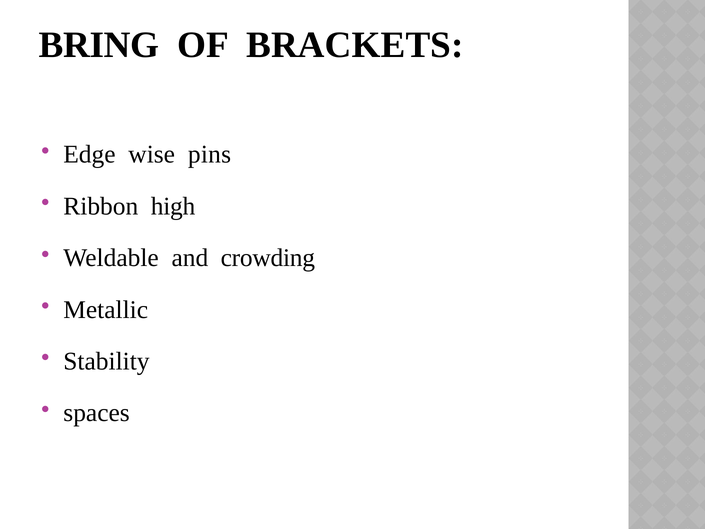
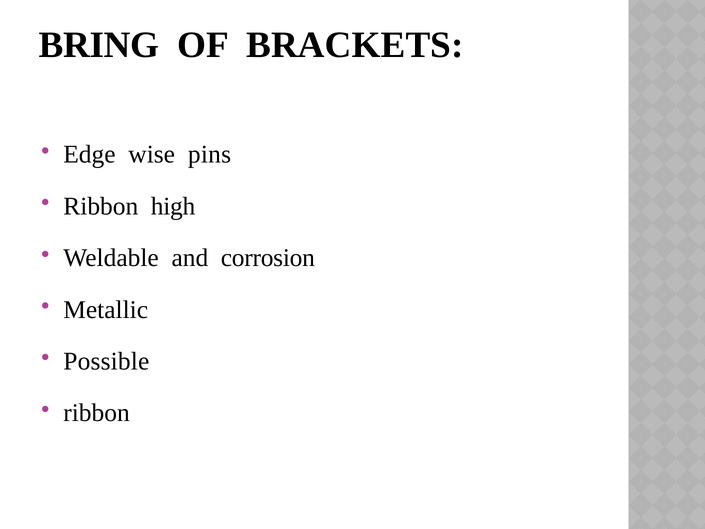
crowding: crowding -> corrosion
Stability: Stability -> Possible
spaces at (97, 413): spaces -> ribbon
